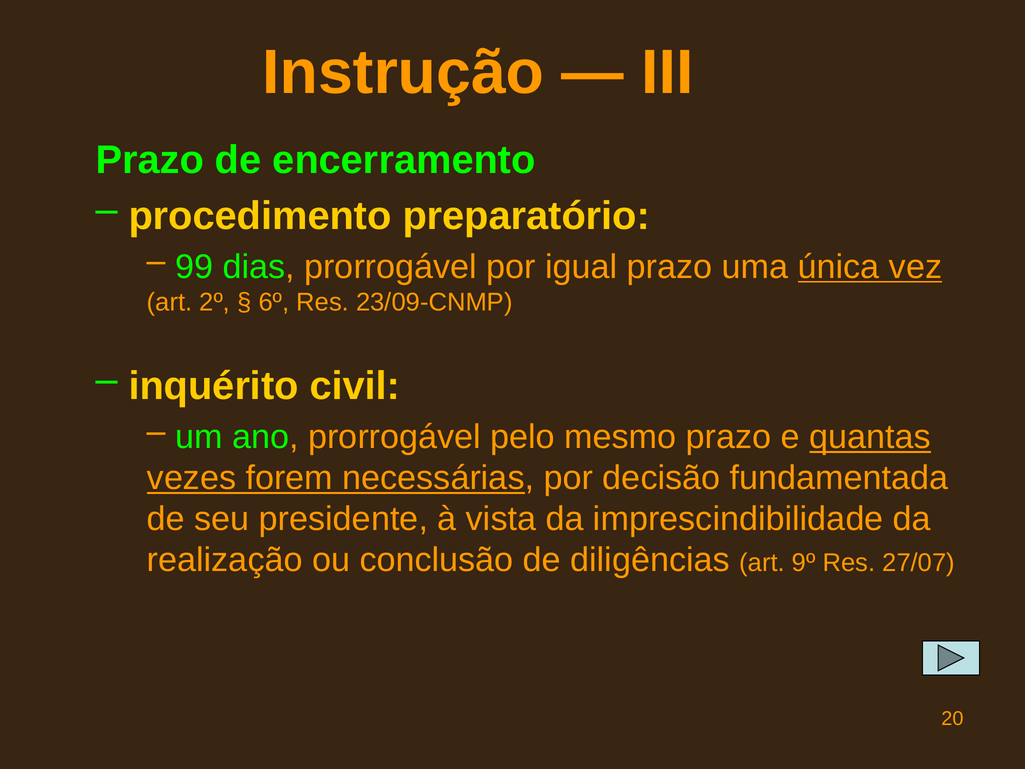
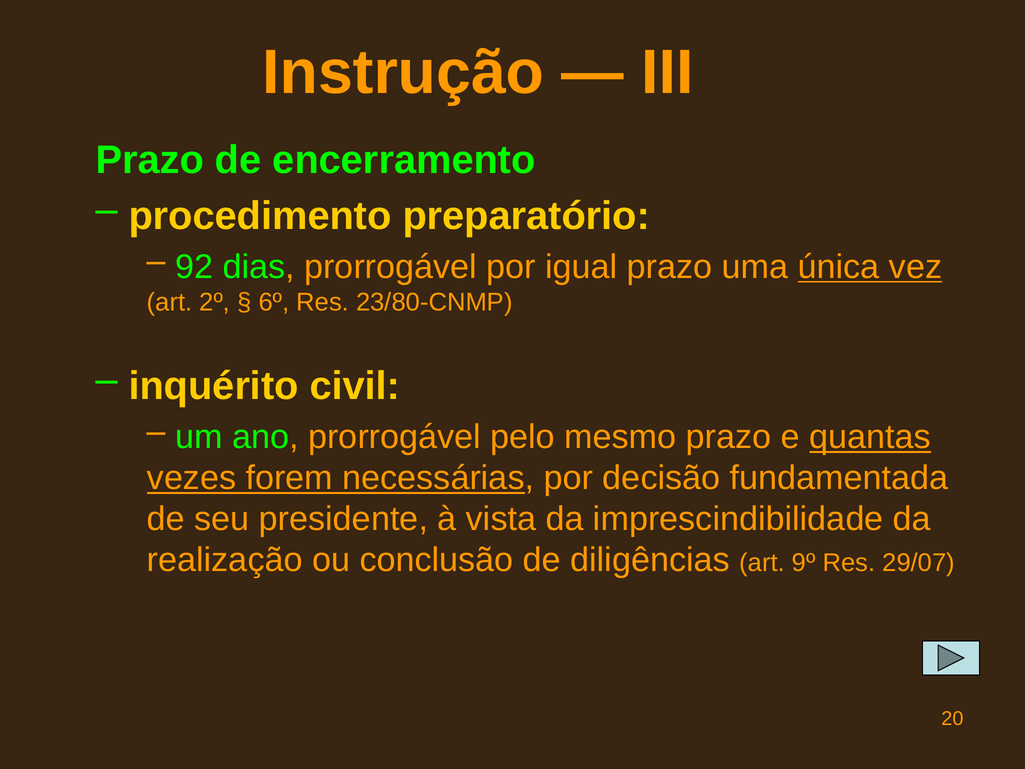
99: 99 -> 92
23/09-CNMP: 23/09-CNMP -> 23/80-CNMP
27/07: 27/07 -> 29/07
